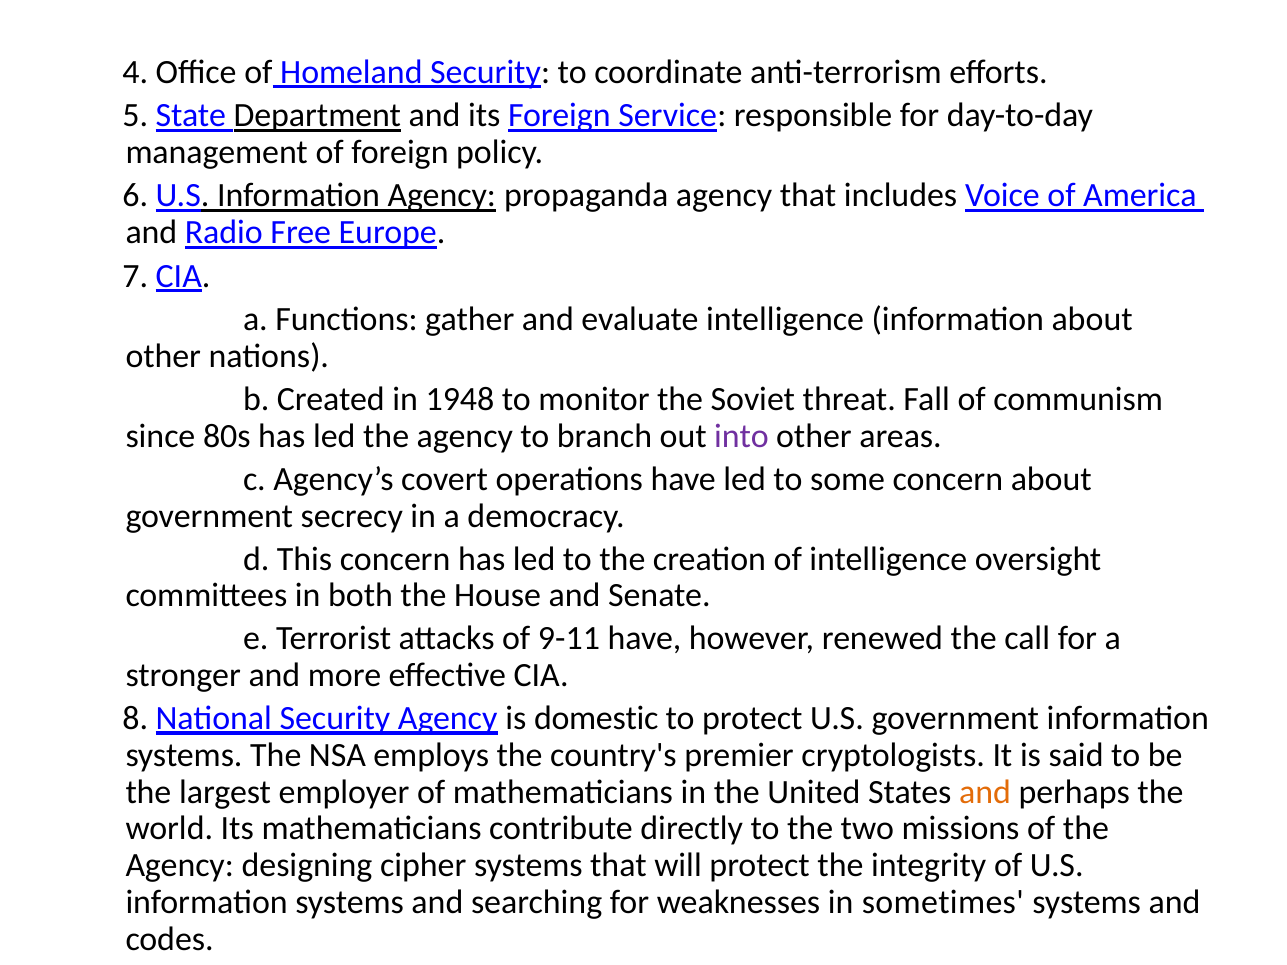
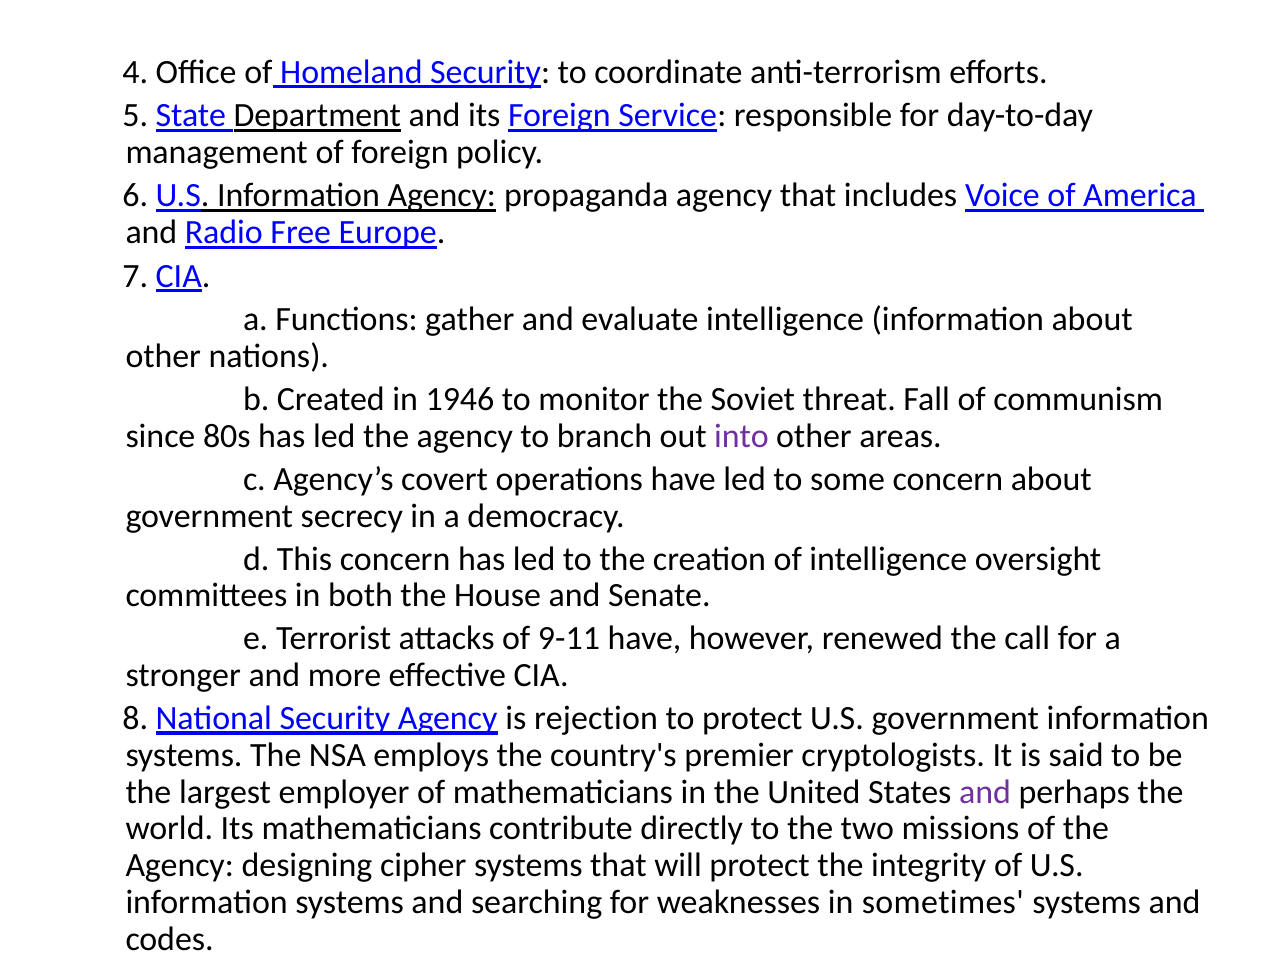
1948: 1948 -> 1946
domestic: domestic -> rejection
and at (985, 792) colour: orange -> purple
